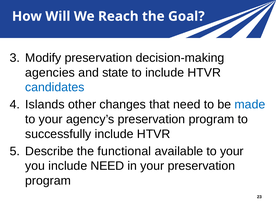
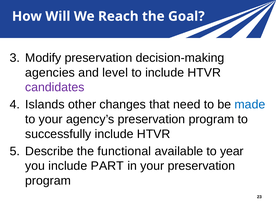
state: state -> level
candidates colour: blue -> purple
available to your: your -> year
include NEED: NEED -> PART
